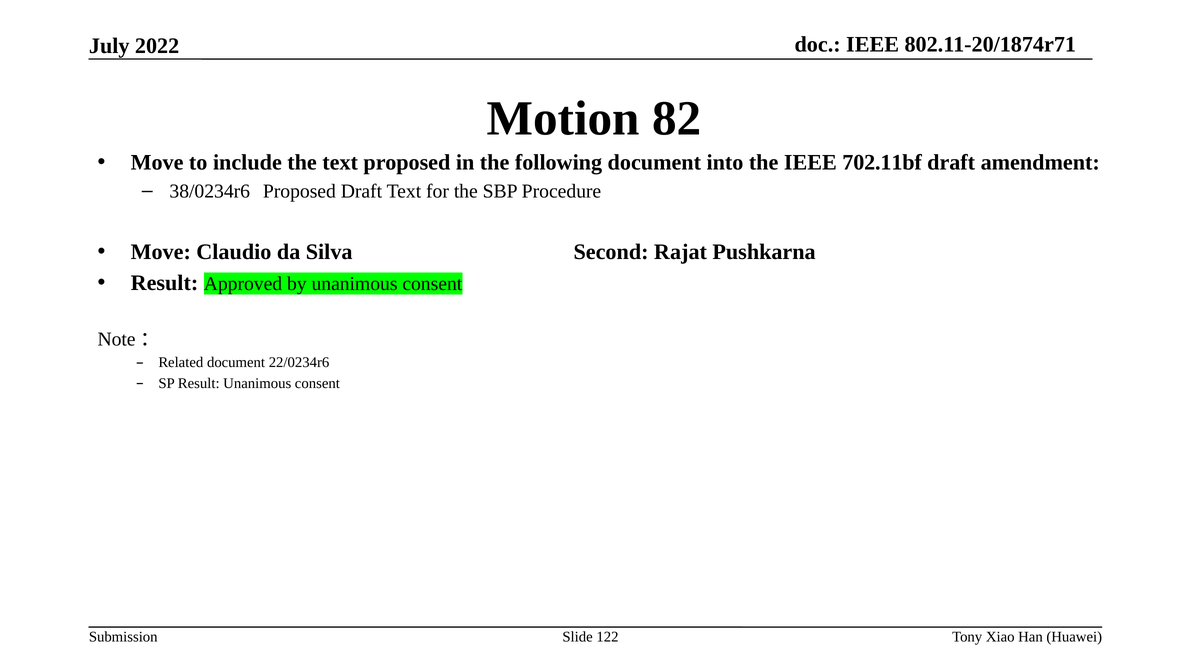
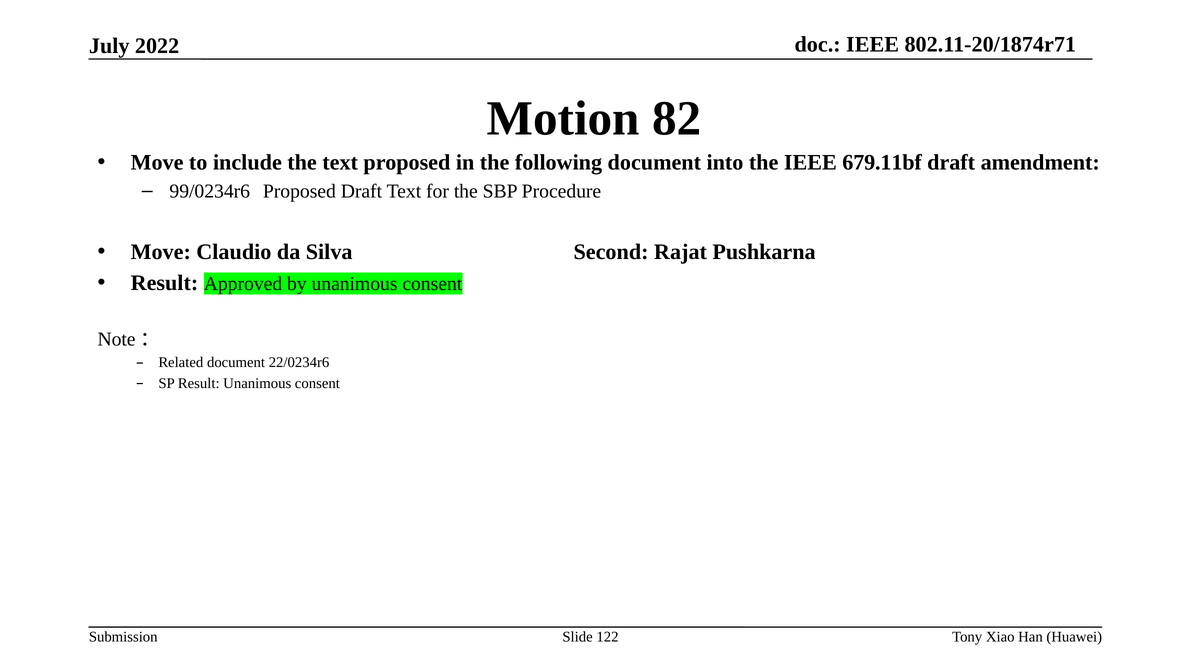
702.11bf: 702.11bf -> 679.11bf
38/0234r6: 38/0234r6 -> 99/0234r6
